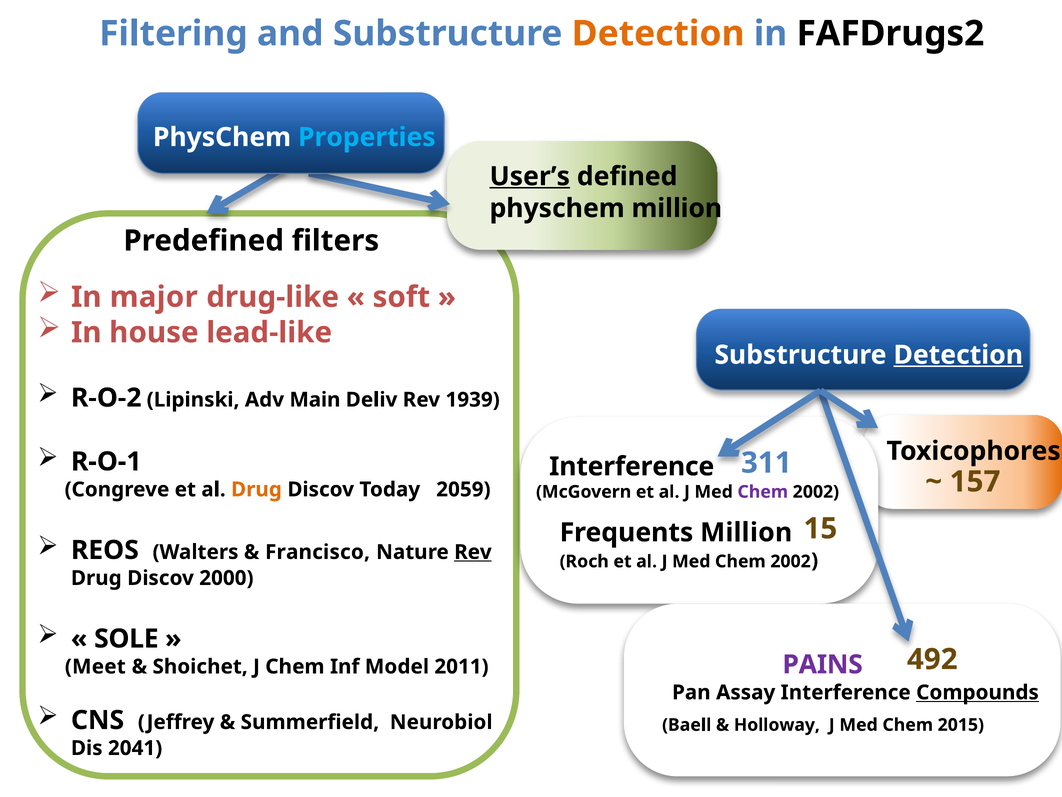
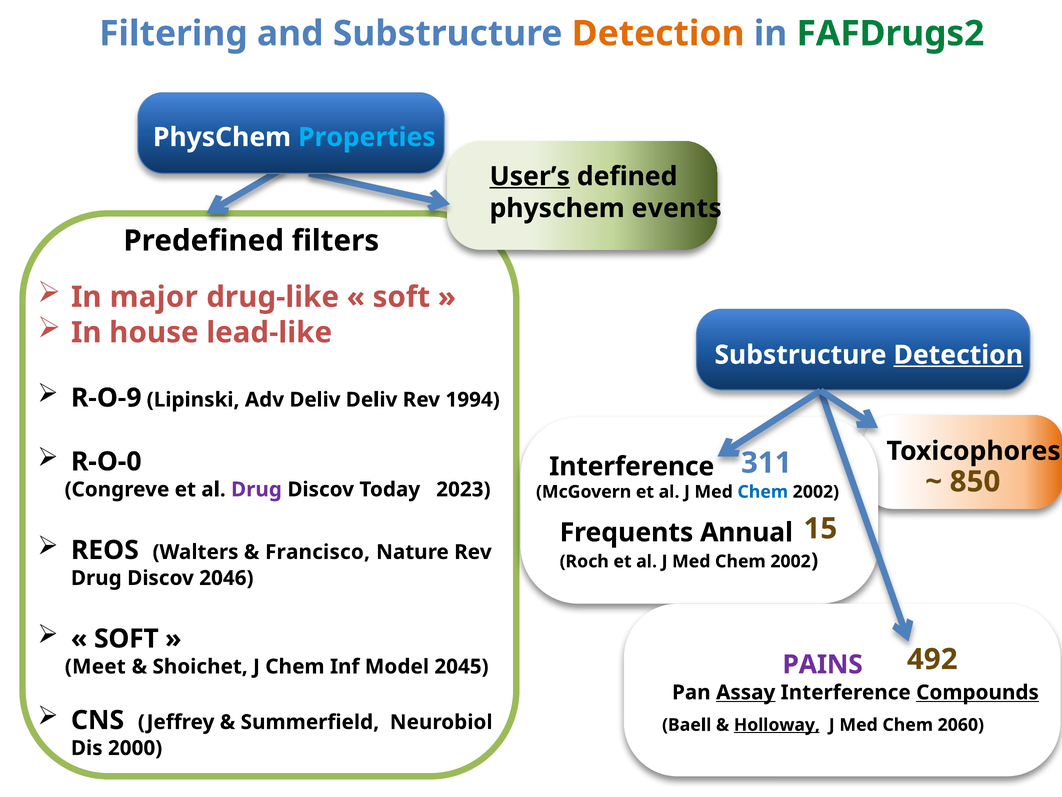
FAFDrugs2 colour: black -> green
physchem million: million -> events
R-O-2: R-O-2 -> R-O-9
Adv Main: Main -> Deliv
1939: 1939 -> 1994
R-O-1: R-O-1 -> R-O-0
157: 157 -> 850
Drug at (256, 489) colour: orange -> purple
2059: 2059 -> 2023
Chem at (763, 492) colour: purple -> blue
Frequents Million: Million -> Annual
Rev at (473, 552) underline: present -> none
2000: 2000 -> 2046
SOLE at (126, 638): SOLE -> SOFT
2011: 2011 -> 2045
Assay underline: none -> present
Holloway underline: none -> present
2015: 2015 -> 2060
2041: 2041 -> 2000
